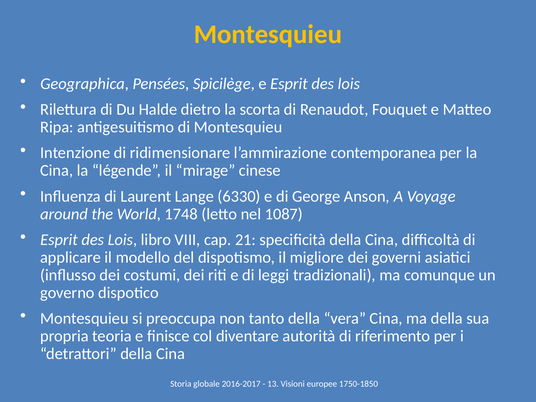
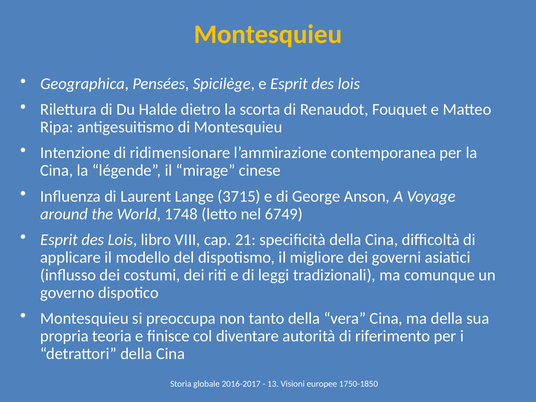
6330: 6330 -> 3715
1087: 1087 -> 6749
